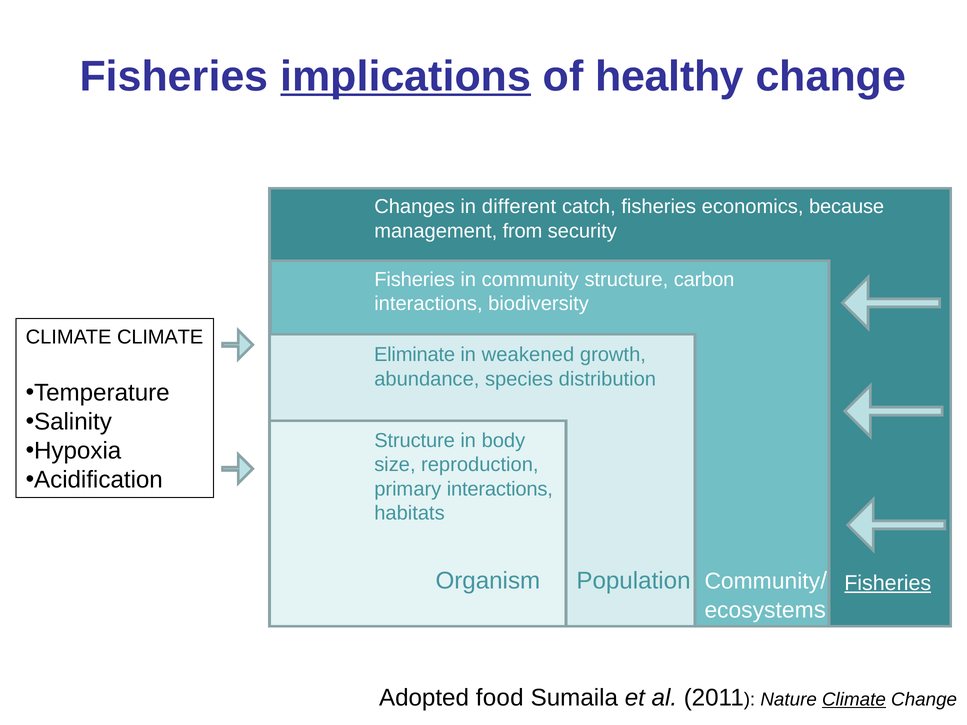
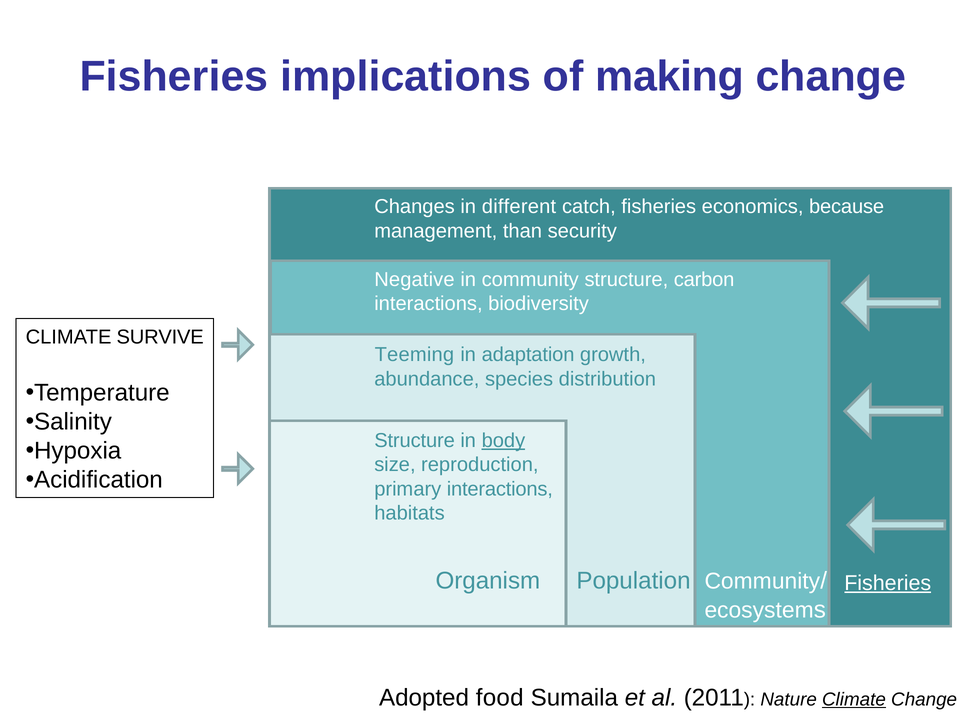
implications underline: present -> none
healthy: healthy -> making
from: from -> than
Fisheries at (415, 280): Fisheries -> Negative
CLIMATE CLIMATE: CLIMATE -> SURVIVE
Eliminate: Eliminate -> Teeming
weakened: weakened -> adaptation
body underline: none -> present
